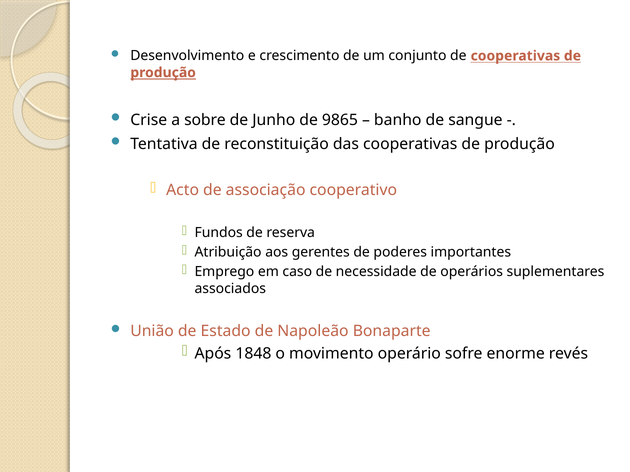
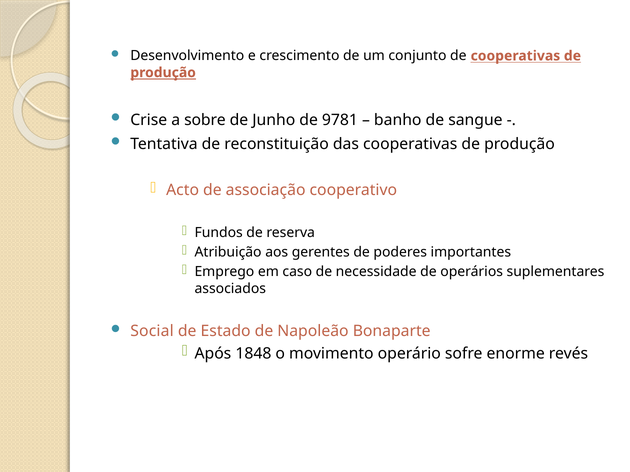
9865: 9865 -> 9781
União: União -> Social
